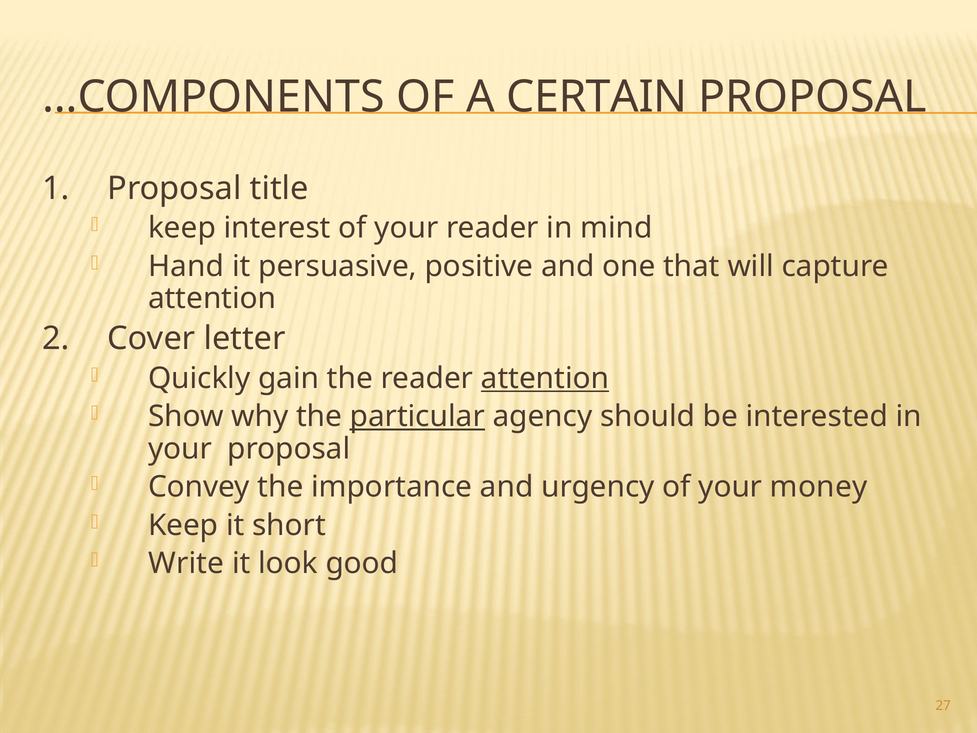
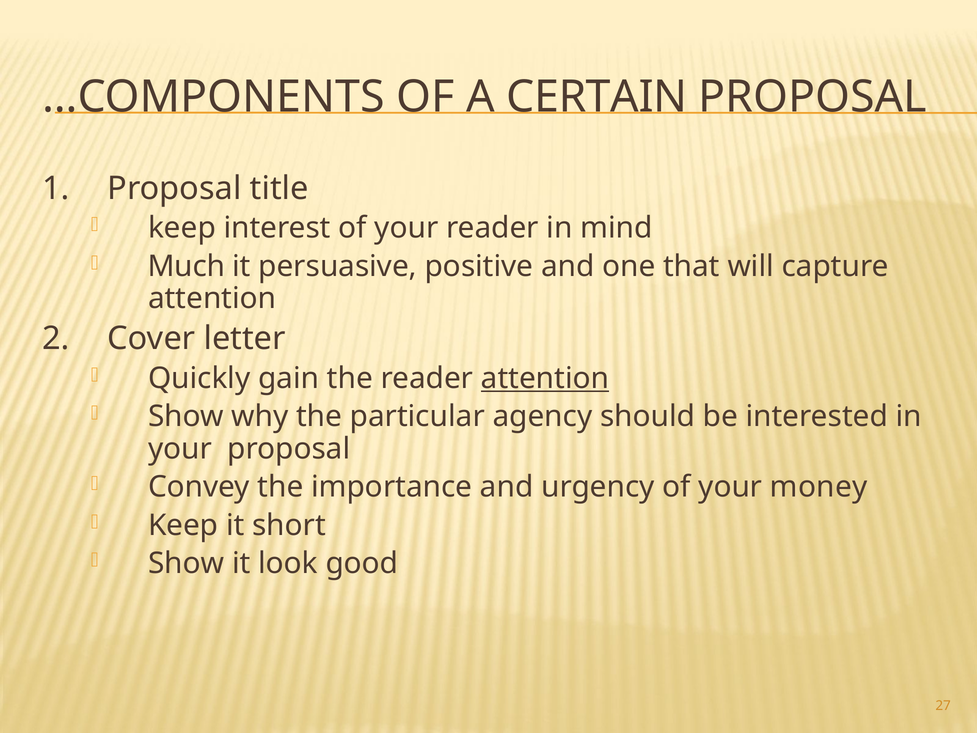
Hand: Hand -> Much
particular underline: present -> none
Write at (186, 563): Write -> Show
